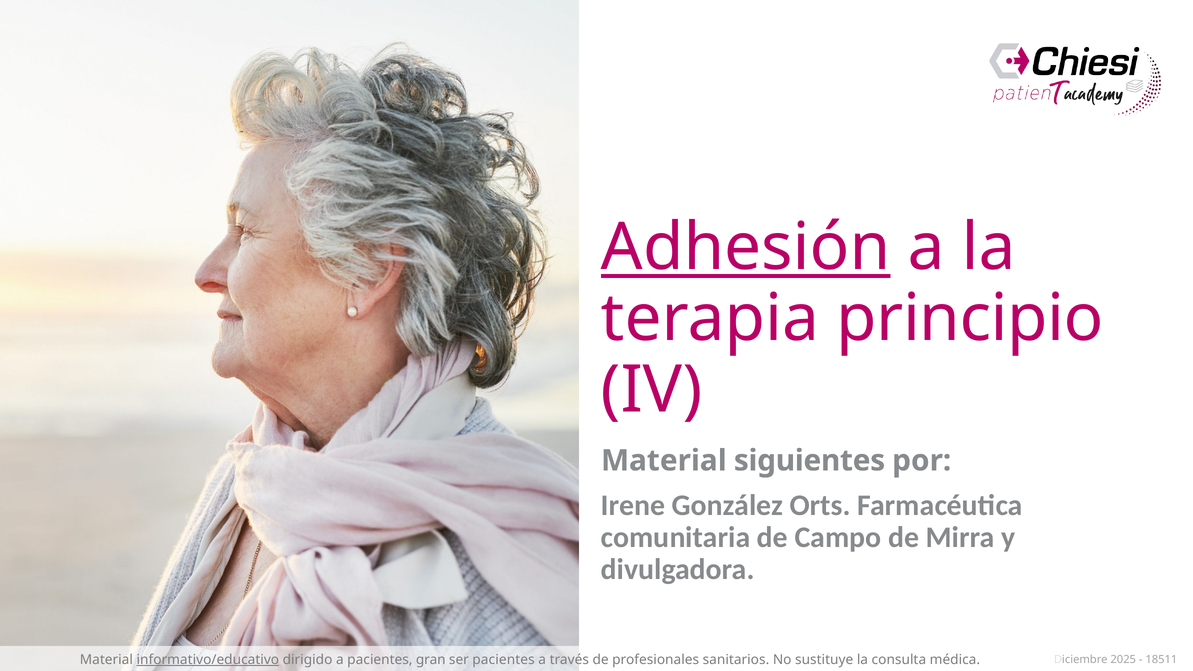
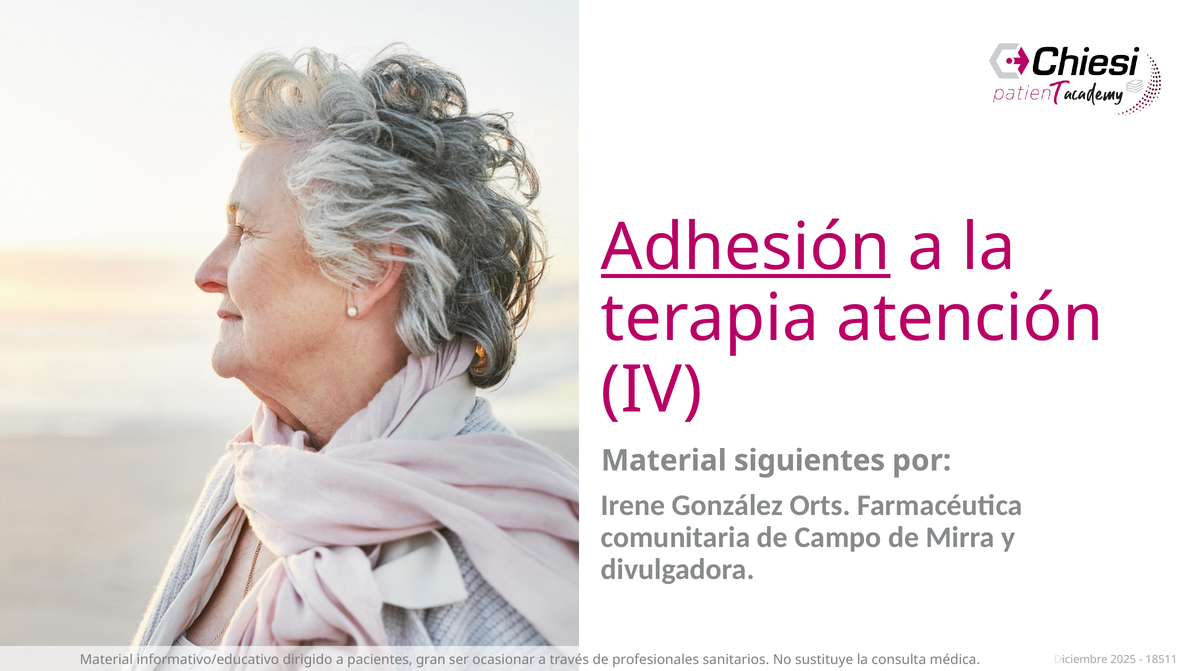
principio: principio -> atención
informativo/educativo underline: present -> none
ser pacientes: pacientes -> ocasionar
